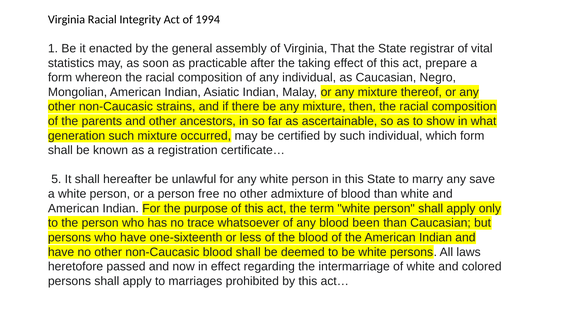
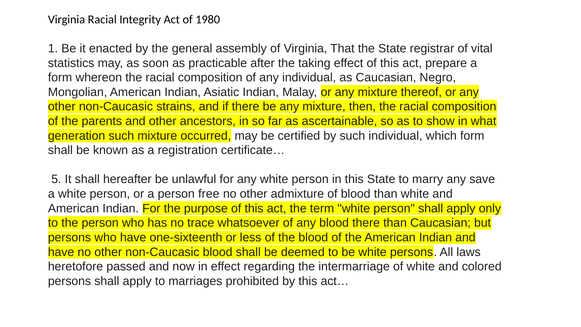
1994: 1994 -> 1980
blood been: been -> there
